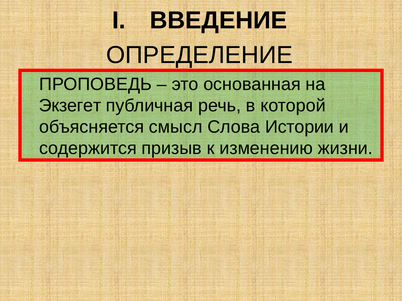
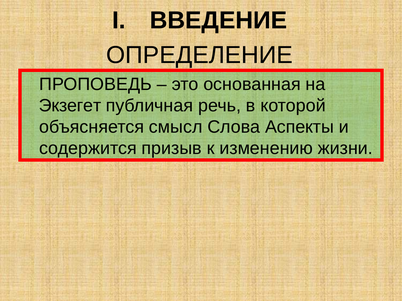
Истории: Истории -> Аспекты
